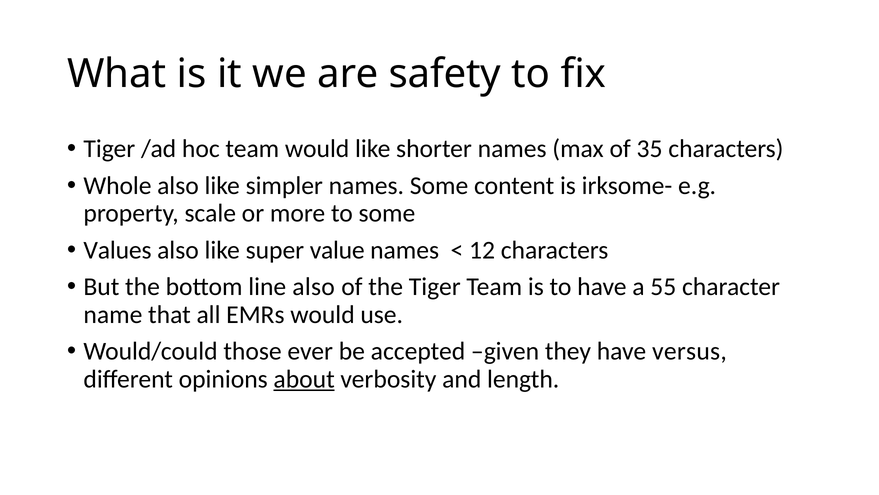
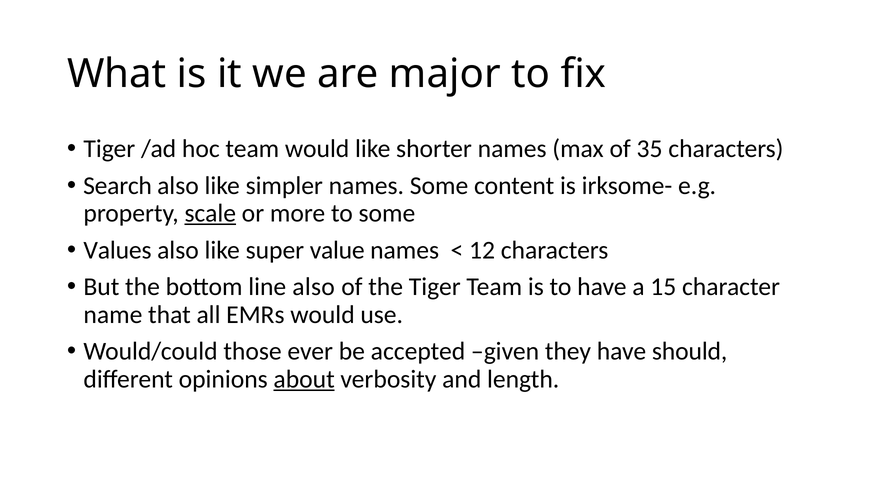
safety: safety -> major
Whole: Whole -> Search
scale underline: none -> present
55: 55 -> 15
versus: versus -> should
